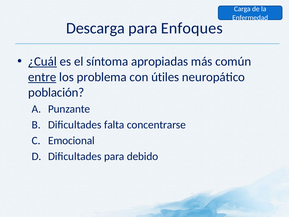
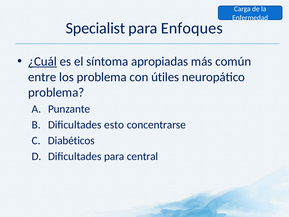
Descarga: Descarga -> Specialist
entre underline: present -> none
población at (56, 92): población -> problema
falta: falta -> esto
Emocional: Emocional -> Diabéticos
debido: debido -> central
